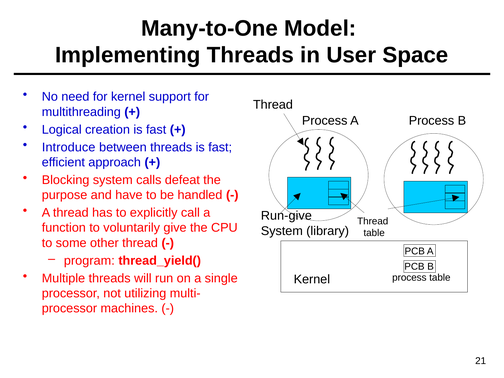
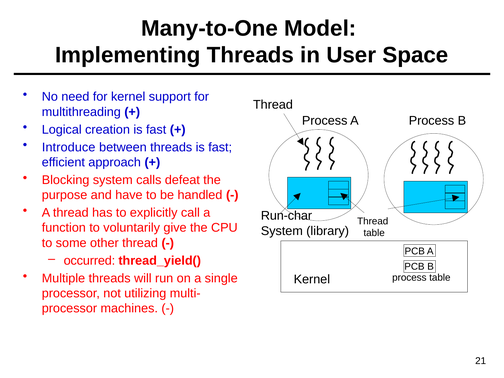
Run-give: Run-give -> Run-char
program: program -> occurred
